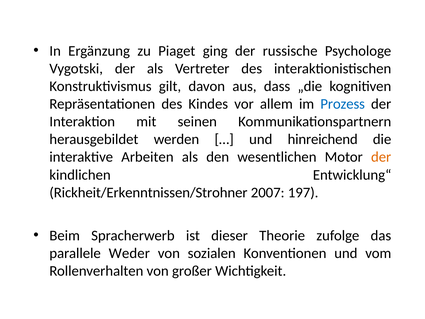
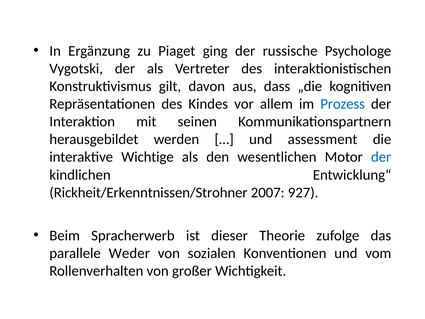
hinreichend: hinreichend -> assessment
Arbeiten: Arbeiten -> Wichtige
der at (381, 157) colour: orange -> blue
197: 197 -> 927
